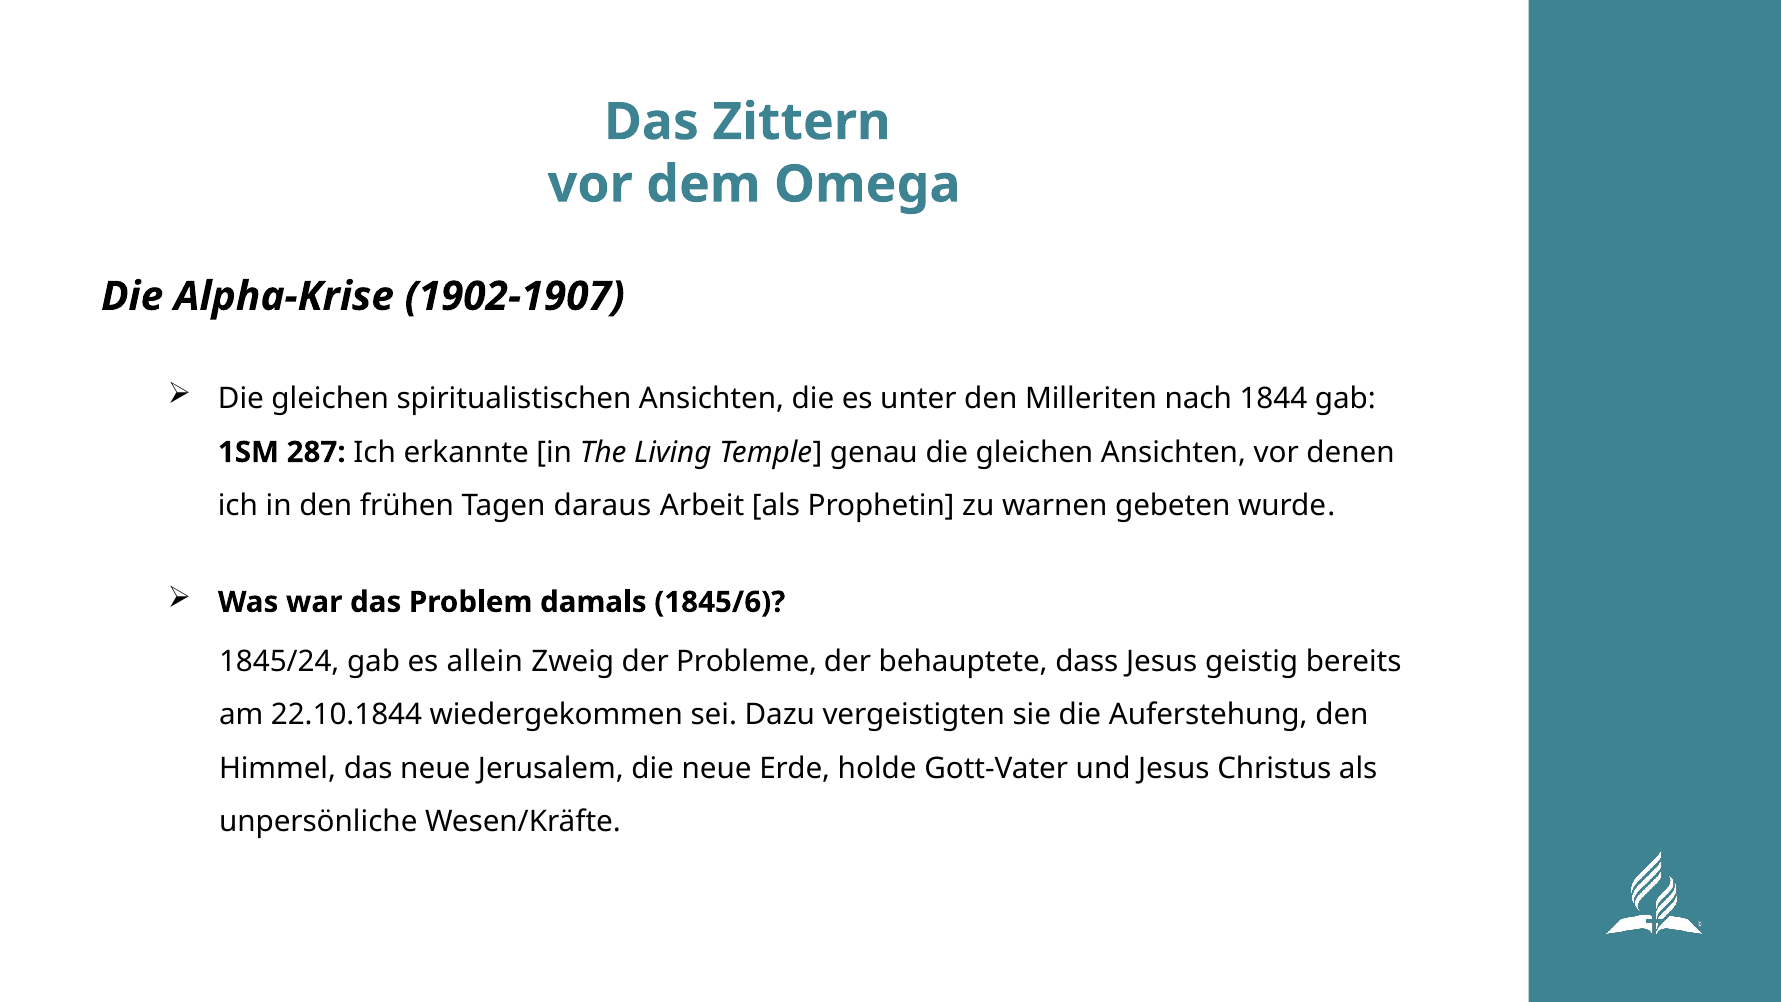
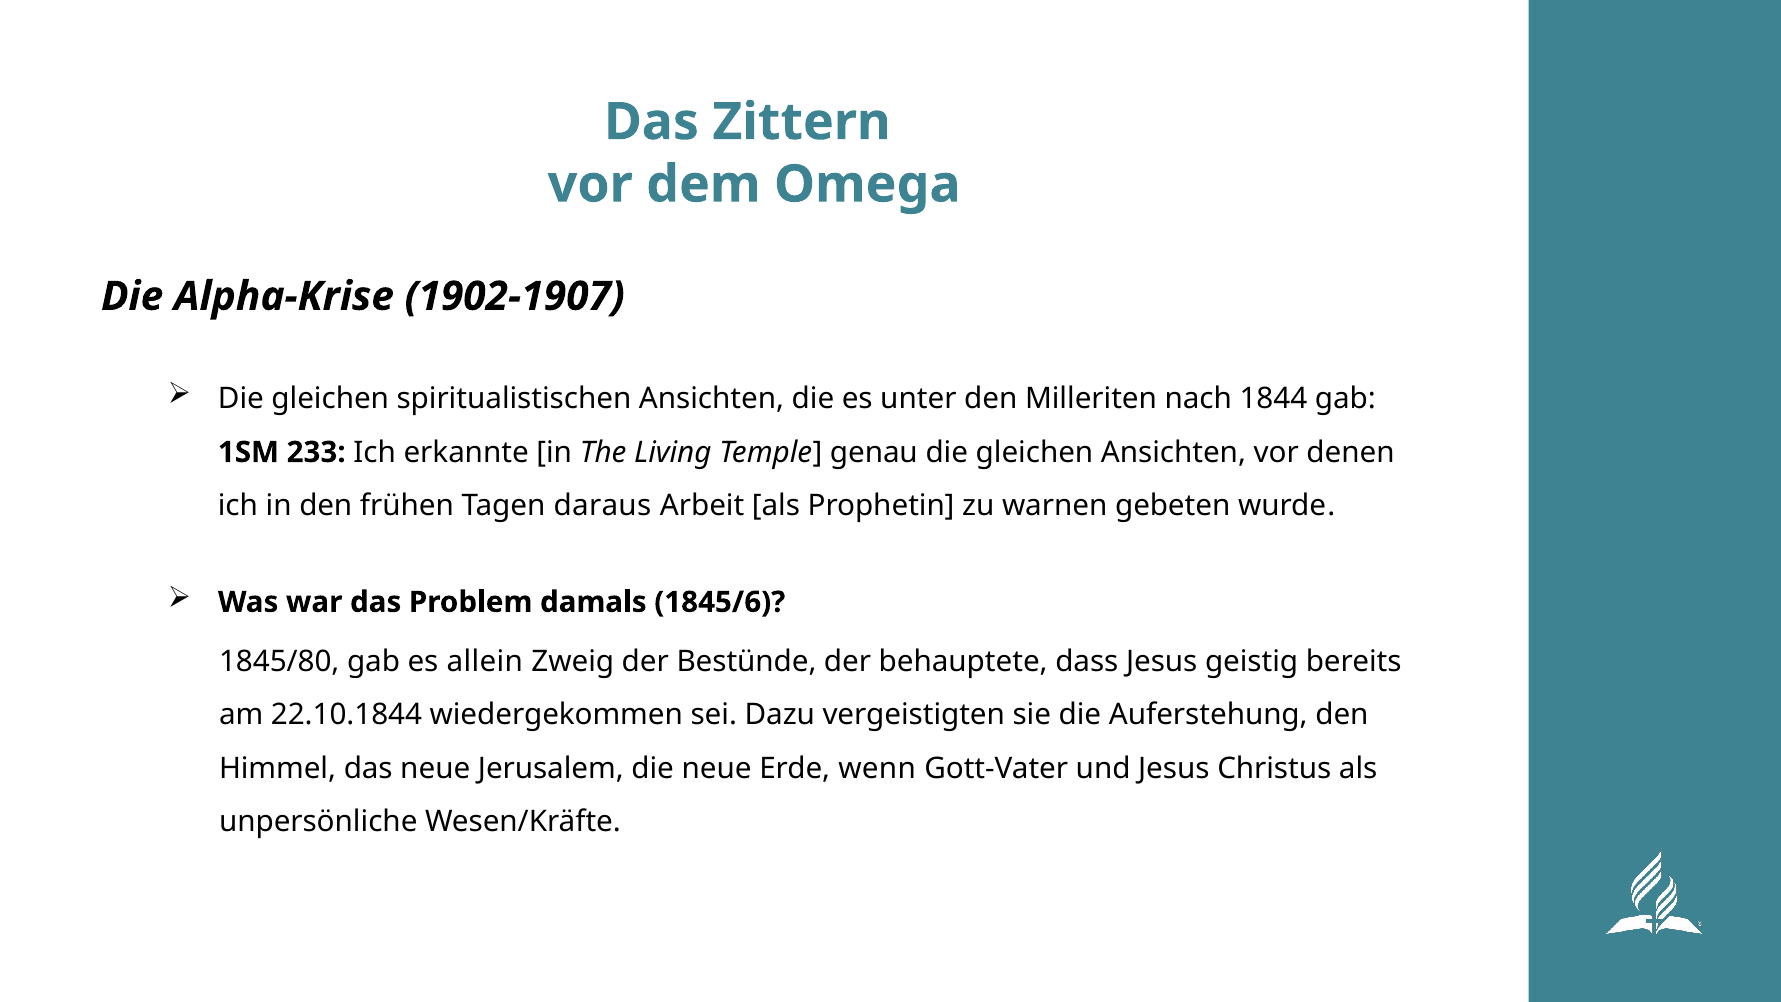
287: 287 -> 233
1845/24: 1845/24 -> 1845/80
Probleme: Probleme -> Bestünde
holde: holde -> wenn
